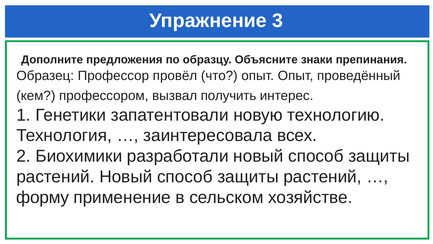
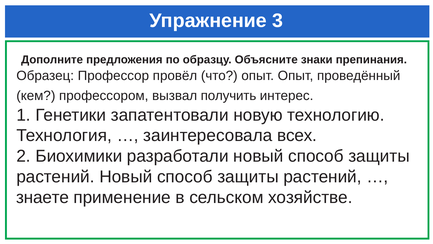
форму: форму -> знаете
